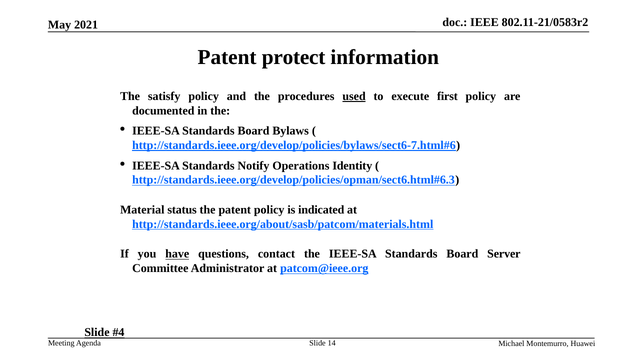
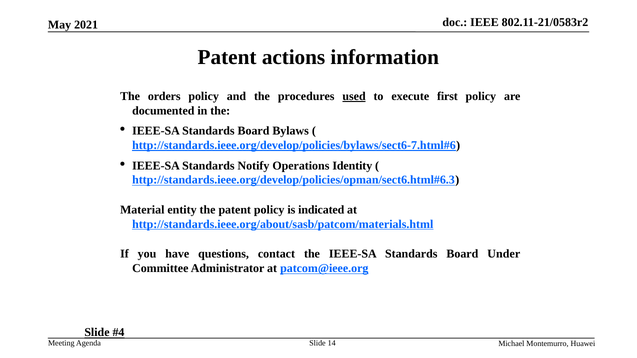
protect: protect -> actions
satisfy: satisfy -> orders
status: status -> entity
have underline: present -> none
Server: Server -> Under
